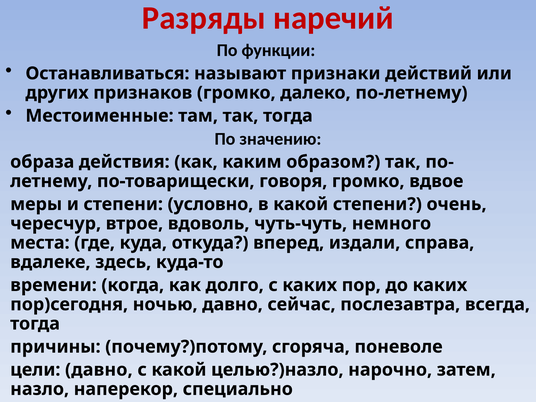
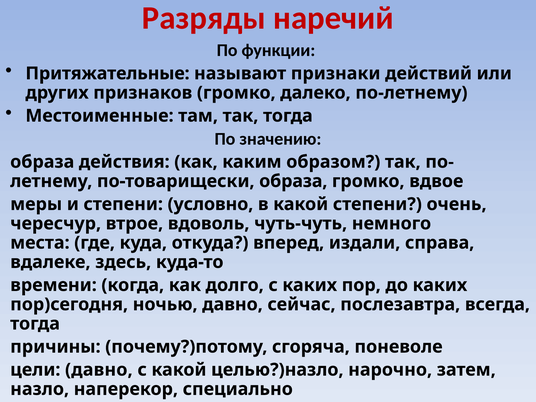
Останавливаться: Останавливаться -> Притяжательные
по-товарищески говоря: говоря -> образа
